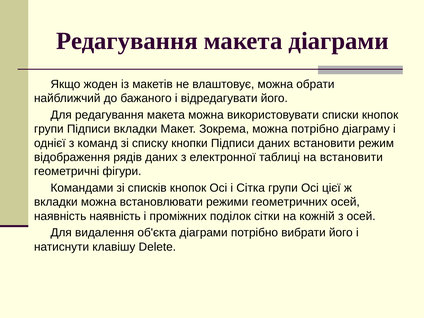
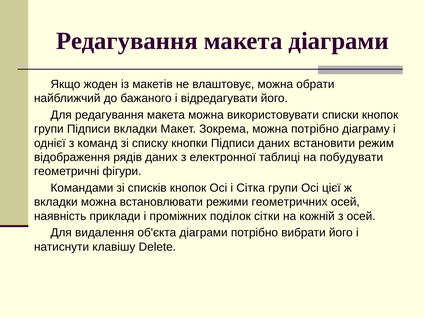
на встановити: встановити -> побудувати
наявність наявність: наявність -> приклади
